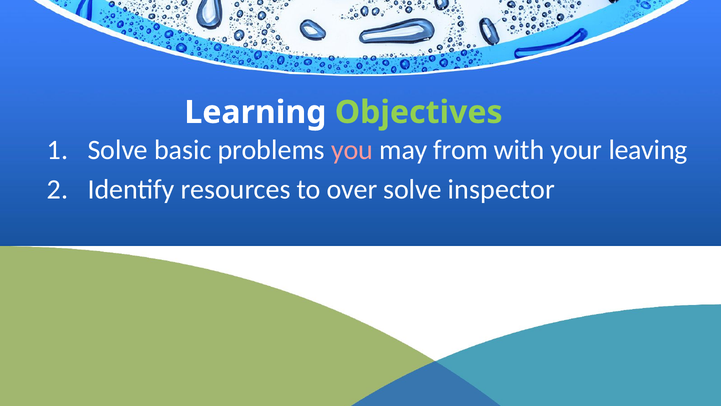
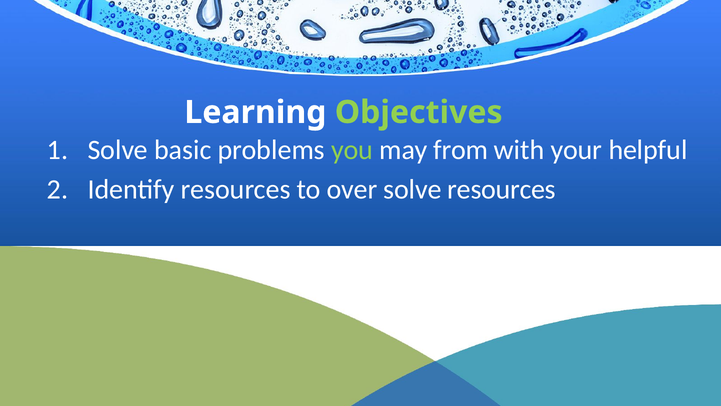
you colour: pink -> light green
leaving: leaving -> helpful
solve inspector: inspector -> resources
